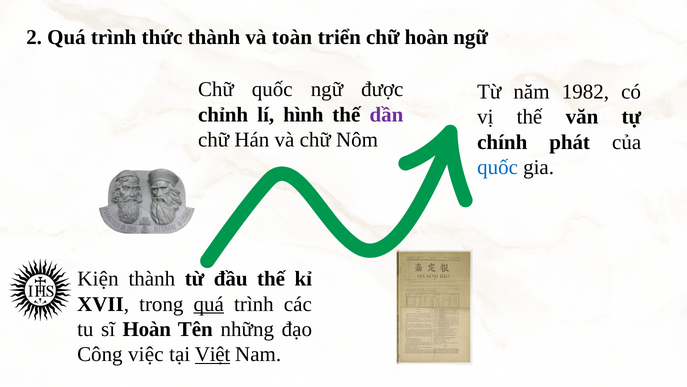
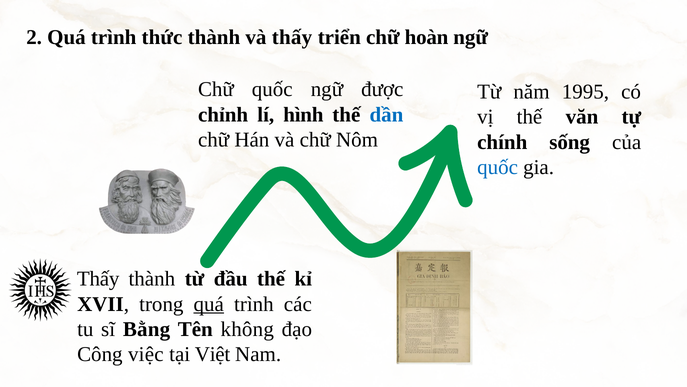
và toàn: toàn -> thấy
1982: 1982 -> 1995
dần colour: purple -> blue
phát: phát -> sống
Kiện at (98, 278): Kiện -> Thấy
sĩ Hoàn: Hoàn -> Bằng
những: những -> không
Việt underline: present -> none
